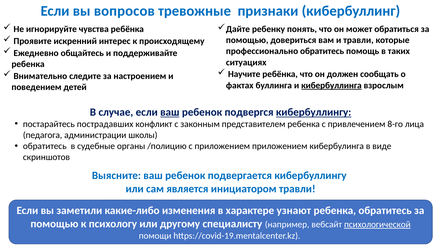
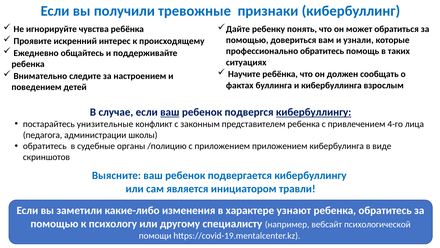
вопросов: вопросов -> получили
и травли: травли -> узнали
кибербуллинга underline: present -> none
пострадавших: пострадавших -> унизительные
8-го: 8-го -> 4-го
психологической underline: present -> none
